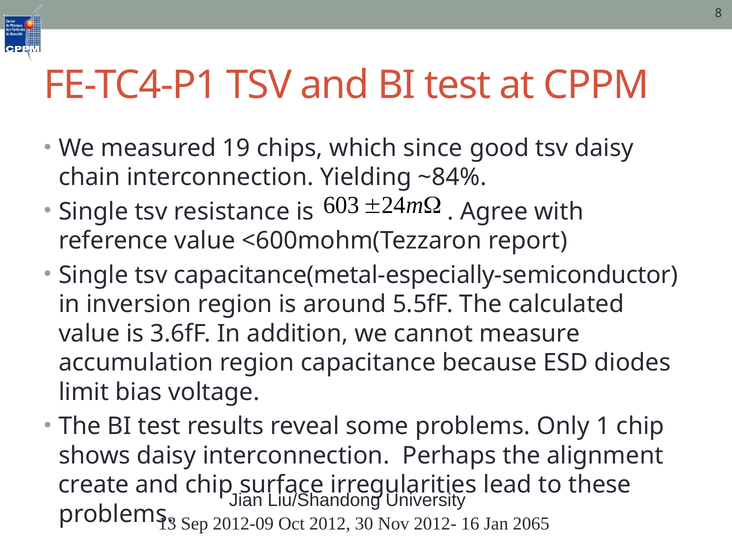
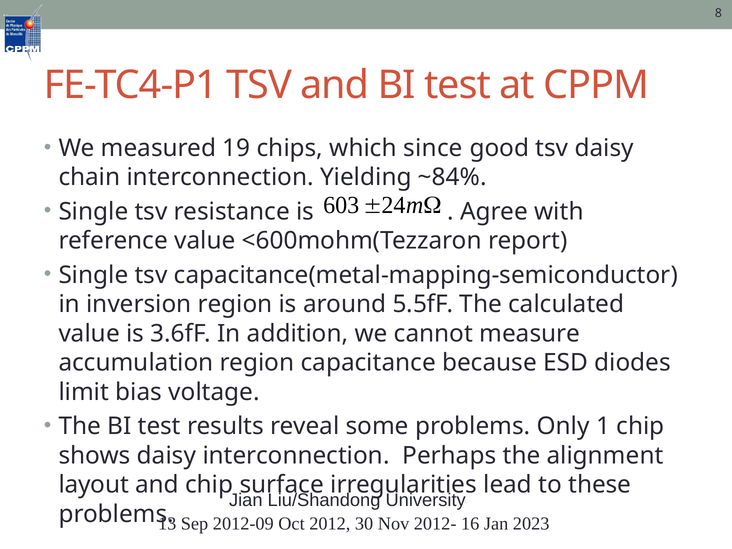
capacitance(metal-especially-semiconductor: capacitance(metal-especially-semiconductor -> capacitance(metal-mapping-semiconductor
create: create -> layout
2065: 2065 -> 2023
